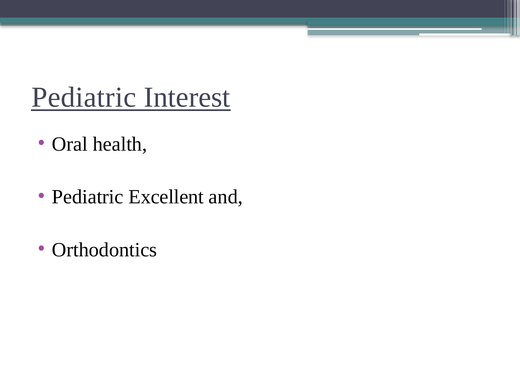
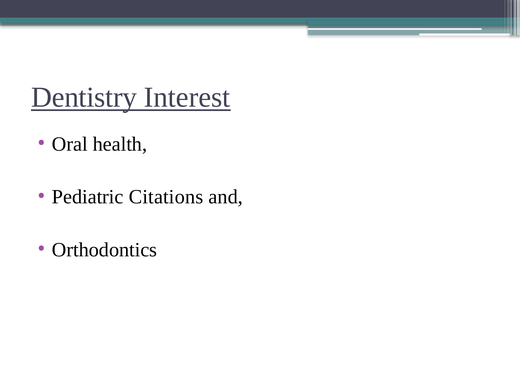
Pediatric at (84, 97): Pediatric -> Dentistry
Excellent: Excellent -> Citations
